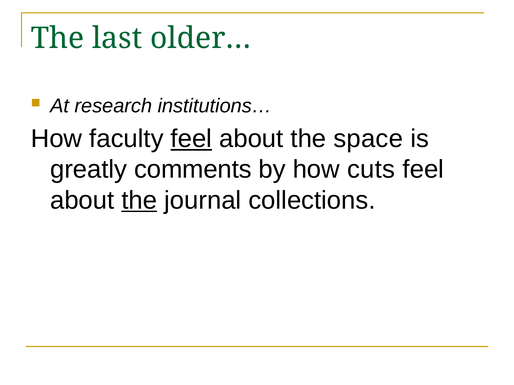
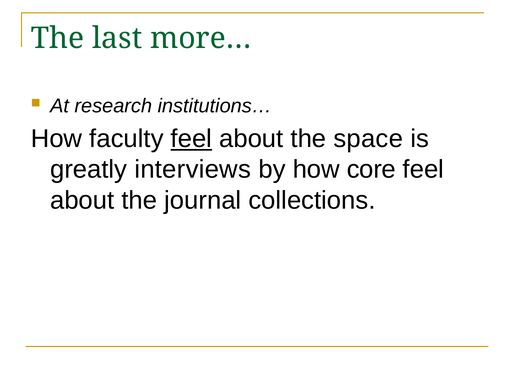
older…: older… -> more…
comments: comments -> interviews
cuts: cuts -> core
the at (139, 201) underline: present -> none
